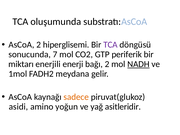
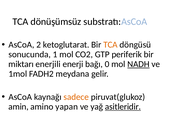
oluşumunda: oluşumunda -> dönüşümsüz
hiperglisemi: hiperglisemi -> ketoglutarat
TCA at (110, 45) colour: purple -> orange
7: 7 -> 1
bağı 2: 2 -> 0
asidi: asidi -> amin
yoğun: yoğun -> yapan
asitleridir underline: none -> present
